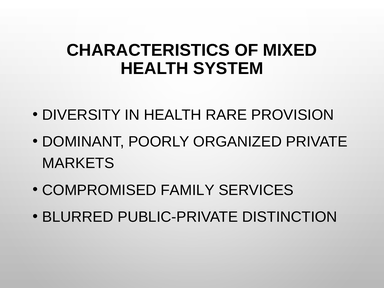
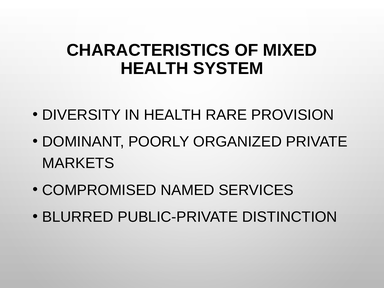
FAMILY: FAMILY -> NAMED
